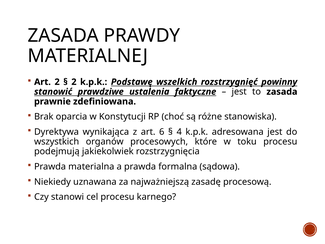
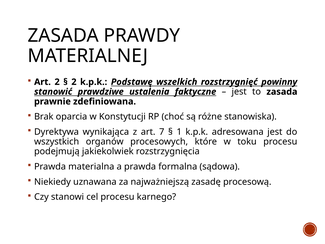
6: 6 -> 7
4: 4 -> 1
